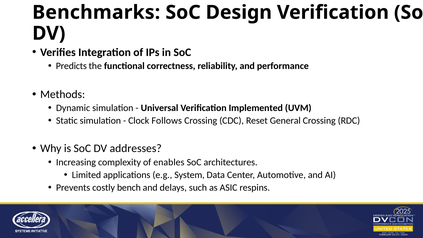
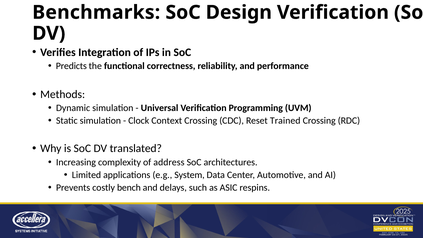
Implemented: Implemented -> Programming
Follows: Follows -> Context
General: General -> Trained
addresses: addresses -> translated
enables: enables -> address
